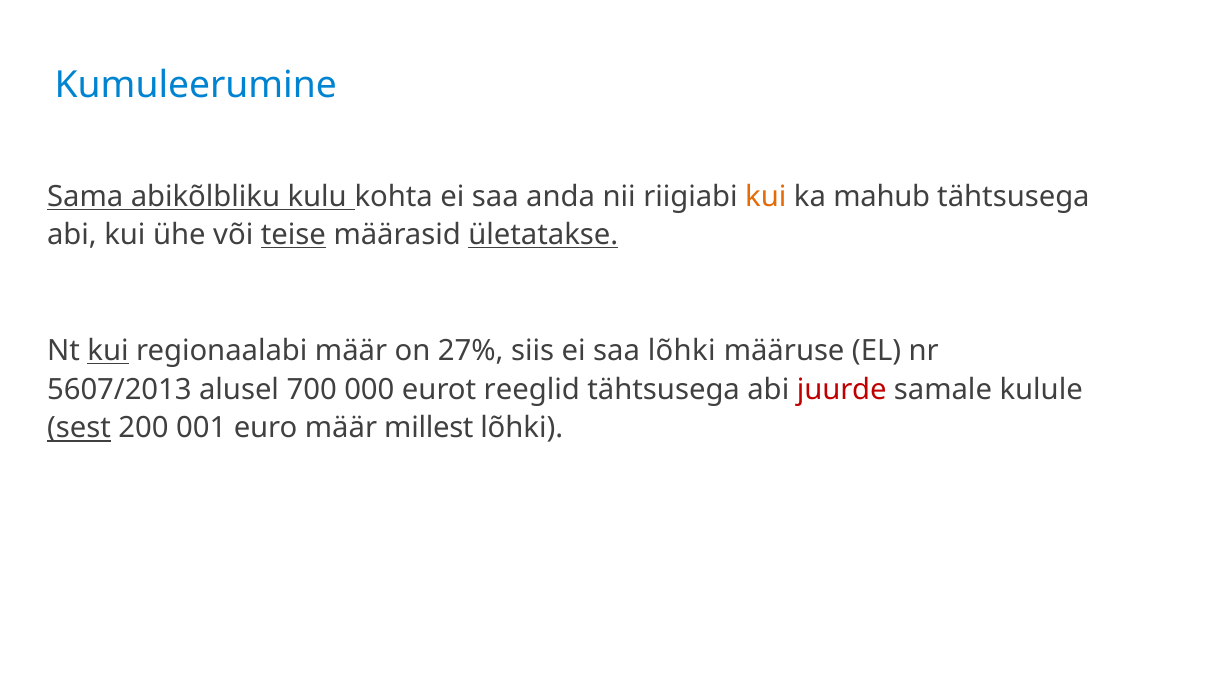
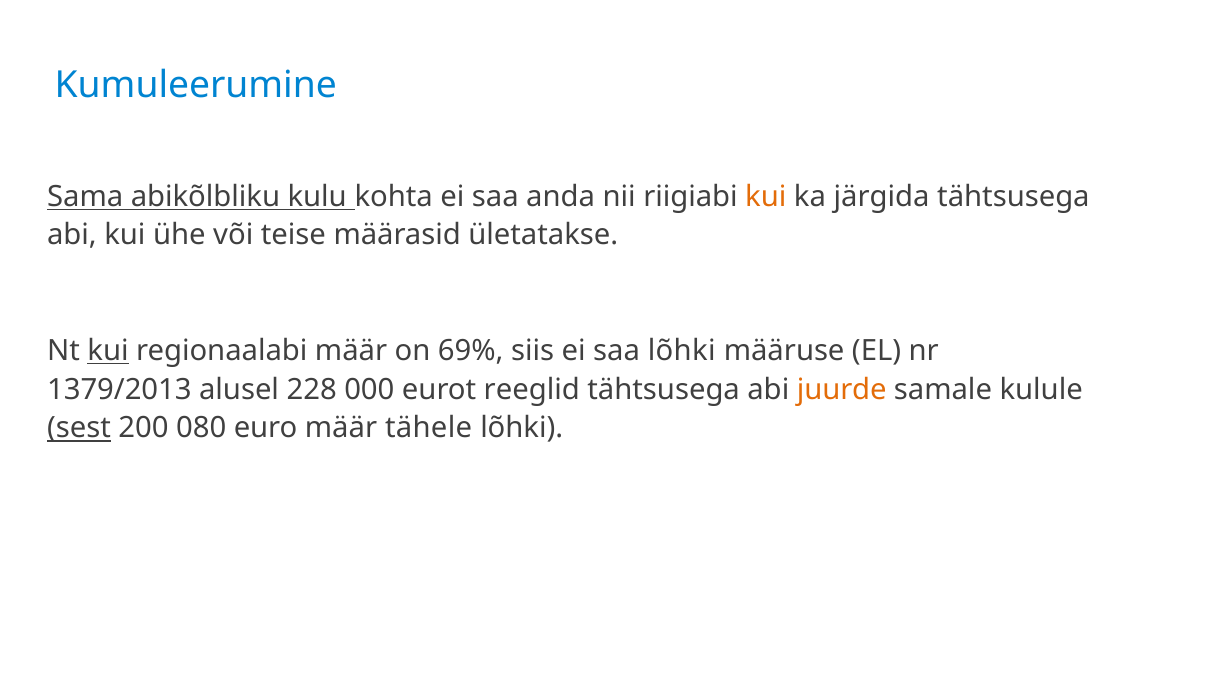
mahub: mahub -> järgida
teise underline: present -> none
ületatakse underline: present -> none
27%: 27% -> 69%
5607/2013: 5607/2013 -> 1379/2013
700: 700 -> 228
juurde colour: red -> orange
001: 001 -> 080
millest: millest -> tähele
